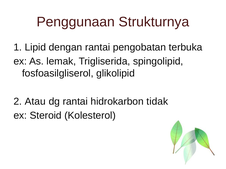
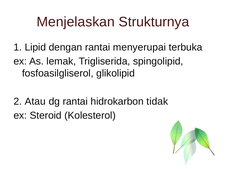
Penggunaan: Penggunaan -> Menjelaskan
pengobatan: pengobatan -> menyerupai
